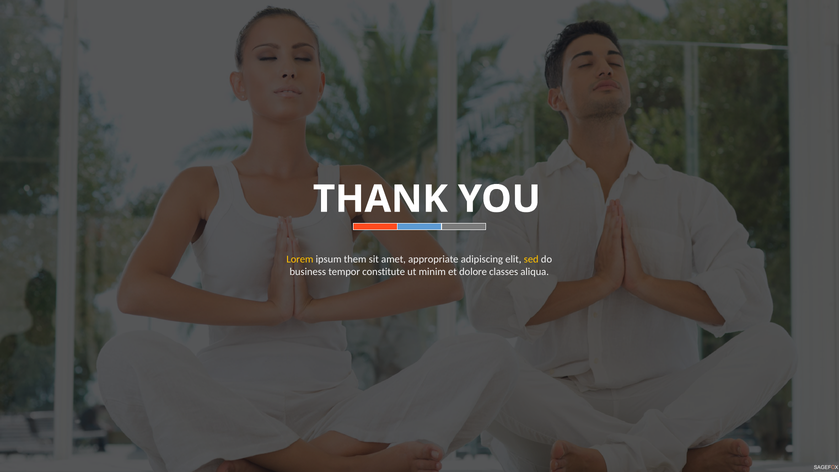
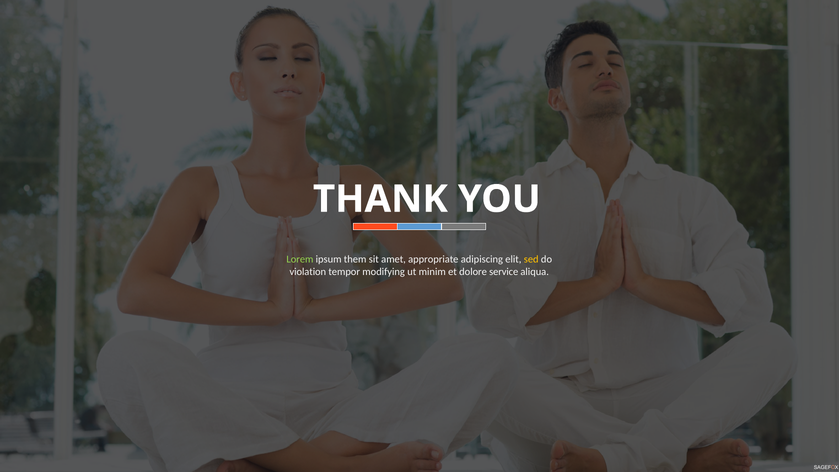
Lorem colour: yellow -> light green
business: business -> violation
constitute: constitute -> modifying
classes: classes -> service
